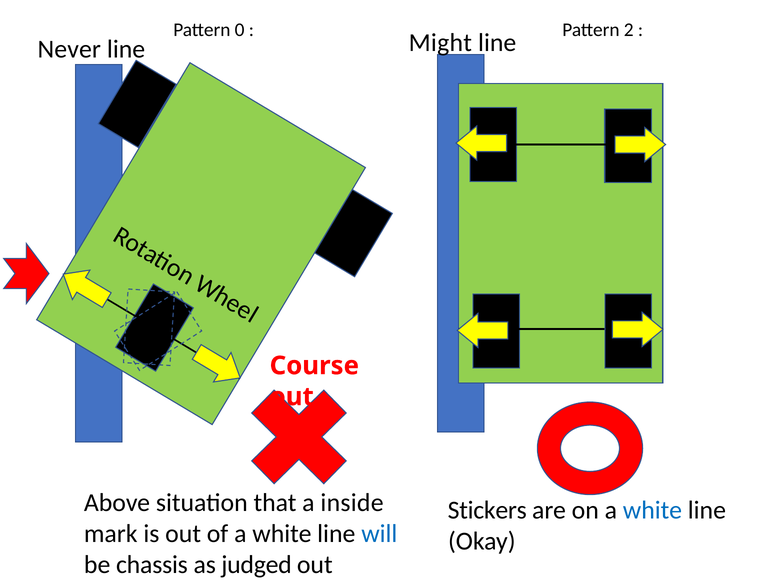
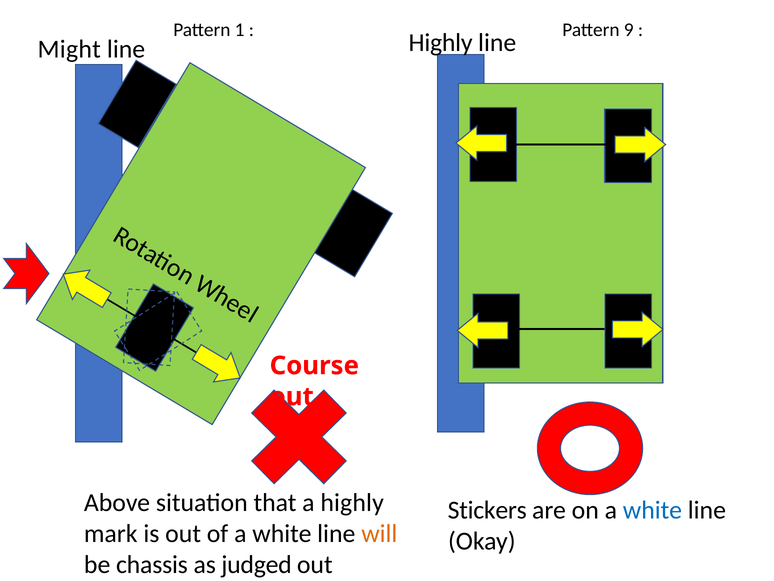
0: 0 -> 1
2: 2 -> 9
Never: Never -> Might
line Might: Might -> Highly
a inside: inside -> highly
will colour: blue -> orange
